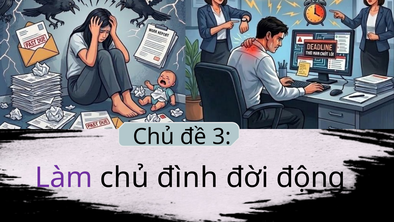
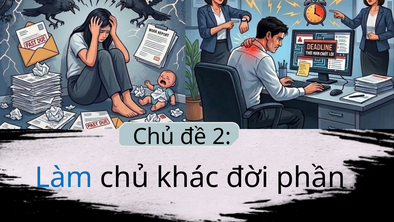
3: 3 -> 2
Làm colour: purple -> blue
đình: đình -> khác
động: động -> phần
